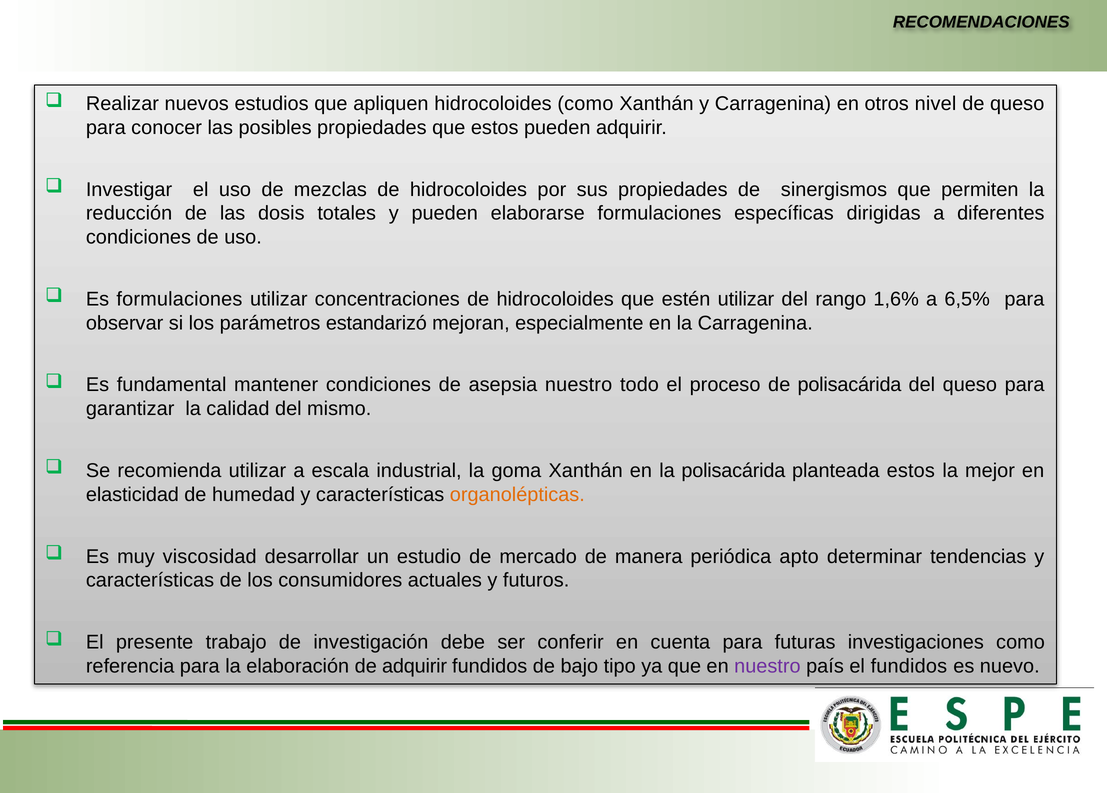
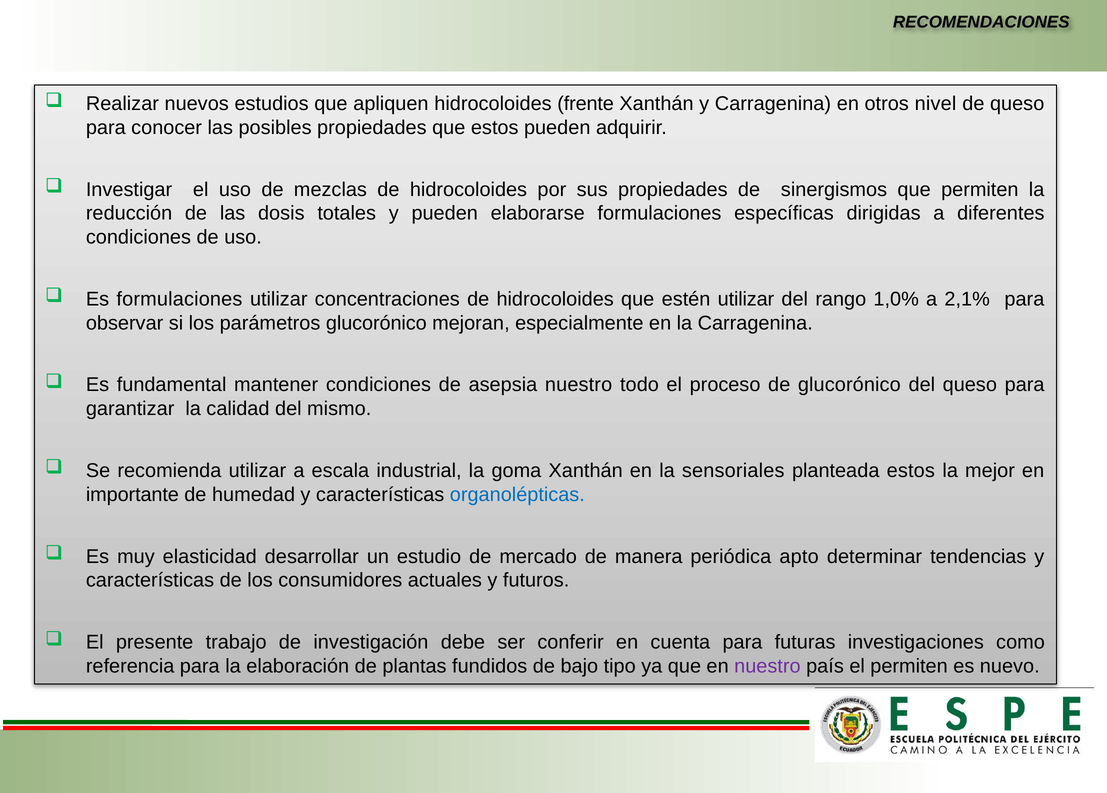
hidrocoloides como: como -> frente
1,6%: 1,6% -> 1,0%
6,5%: 6,5% -> 2,1%
parámetros estandarizó: estandarizó -> glucorónico
de polisacárida: polisacárida -> glucorónico
la polisacárida: polisacárida -> sensoriales
elasticidad: elasticidad -> importante
organolépticas colour: orange -> blue
viscosidad: viscosidad -> elasticidad
de adquirir: adquirir -> plantas
el fundidos: fundidos -> permiten
